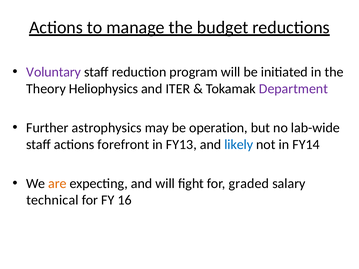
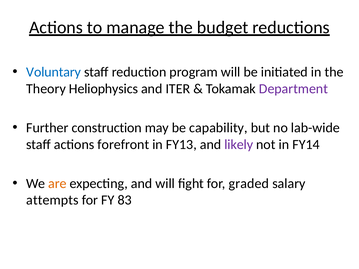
Voluntary colour: purple -> blue
astrophysics: astrophysics -> construction
operation: operation -> capability
likely colour: blue -> purple
technical: technical -> attempts
16: 16 -> 83
